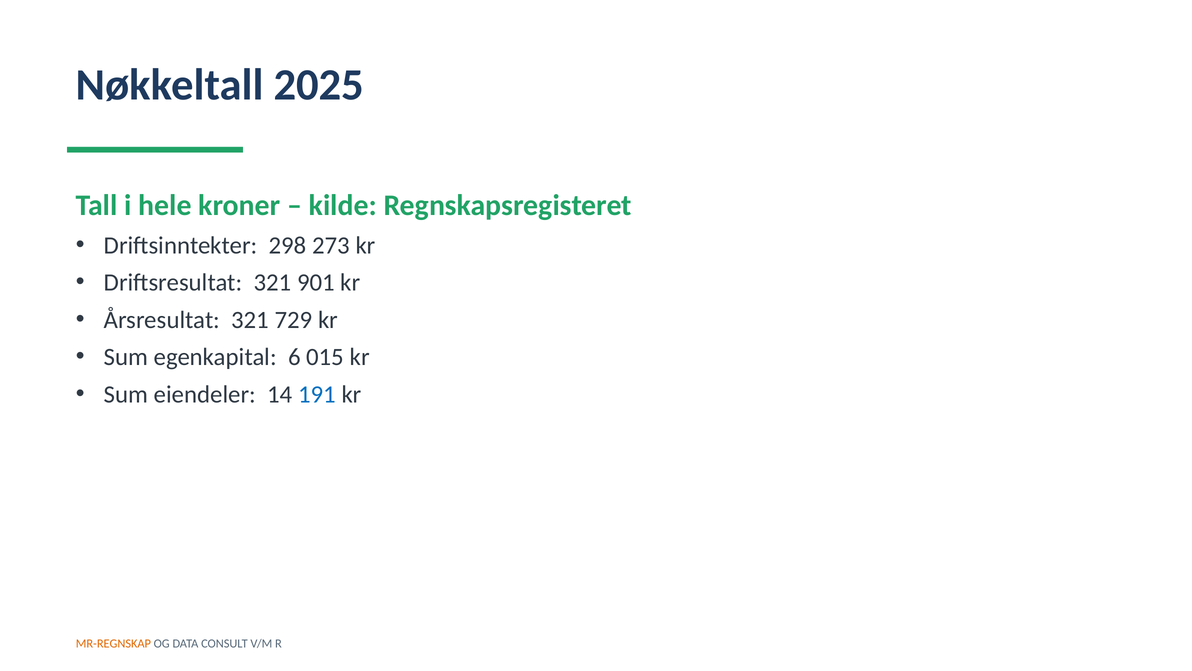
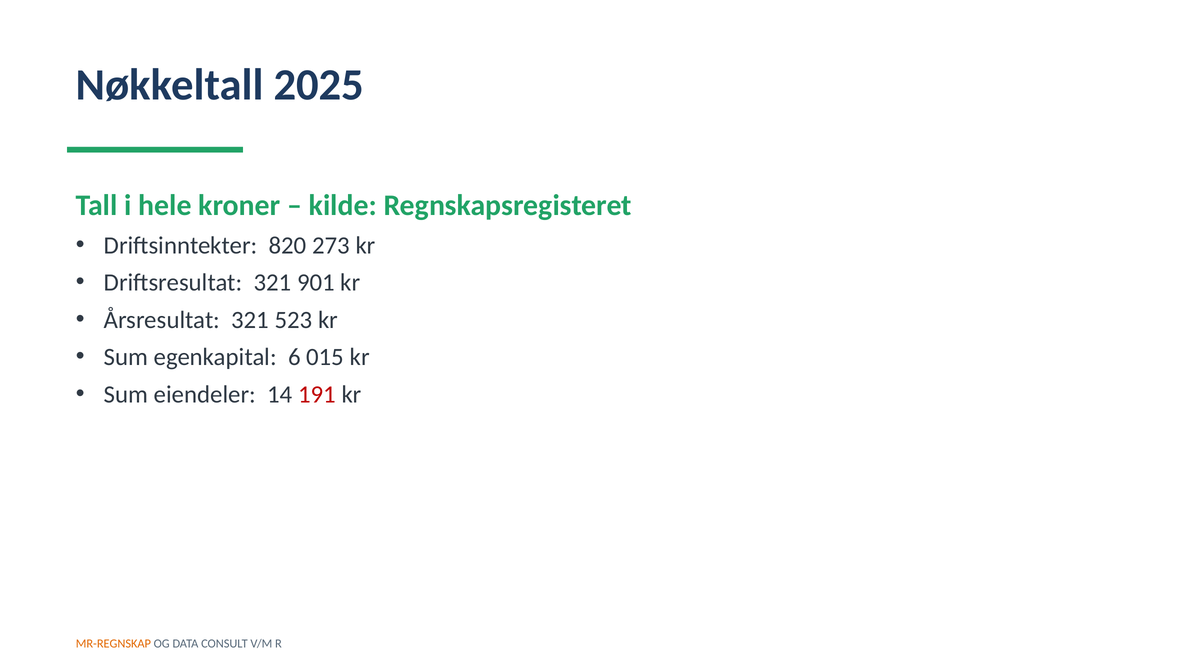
298: 298 -> 820
729: 729 -> 523
191 colour: blue -> red
